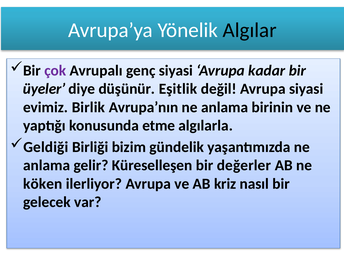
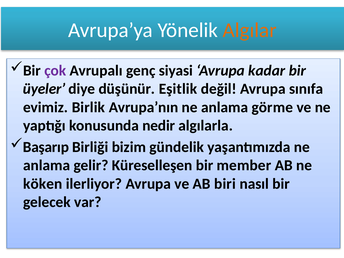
Algılar colour: black -> orange
Avrupa siyasi: siyasi -> sınıfa
birinin: birinin -> görme
etme: etme -> nedir
Geldiği: Geldiği -> Başarıp
değerler: değerler -> member
kriz: kriz -> biri
